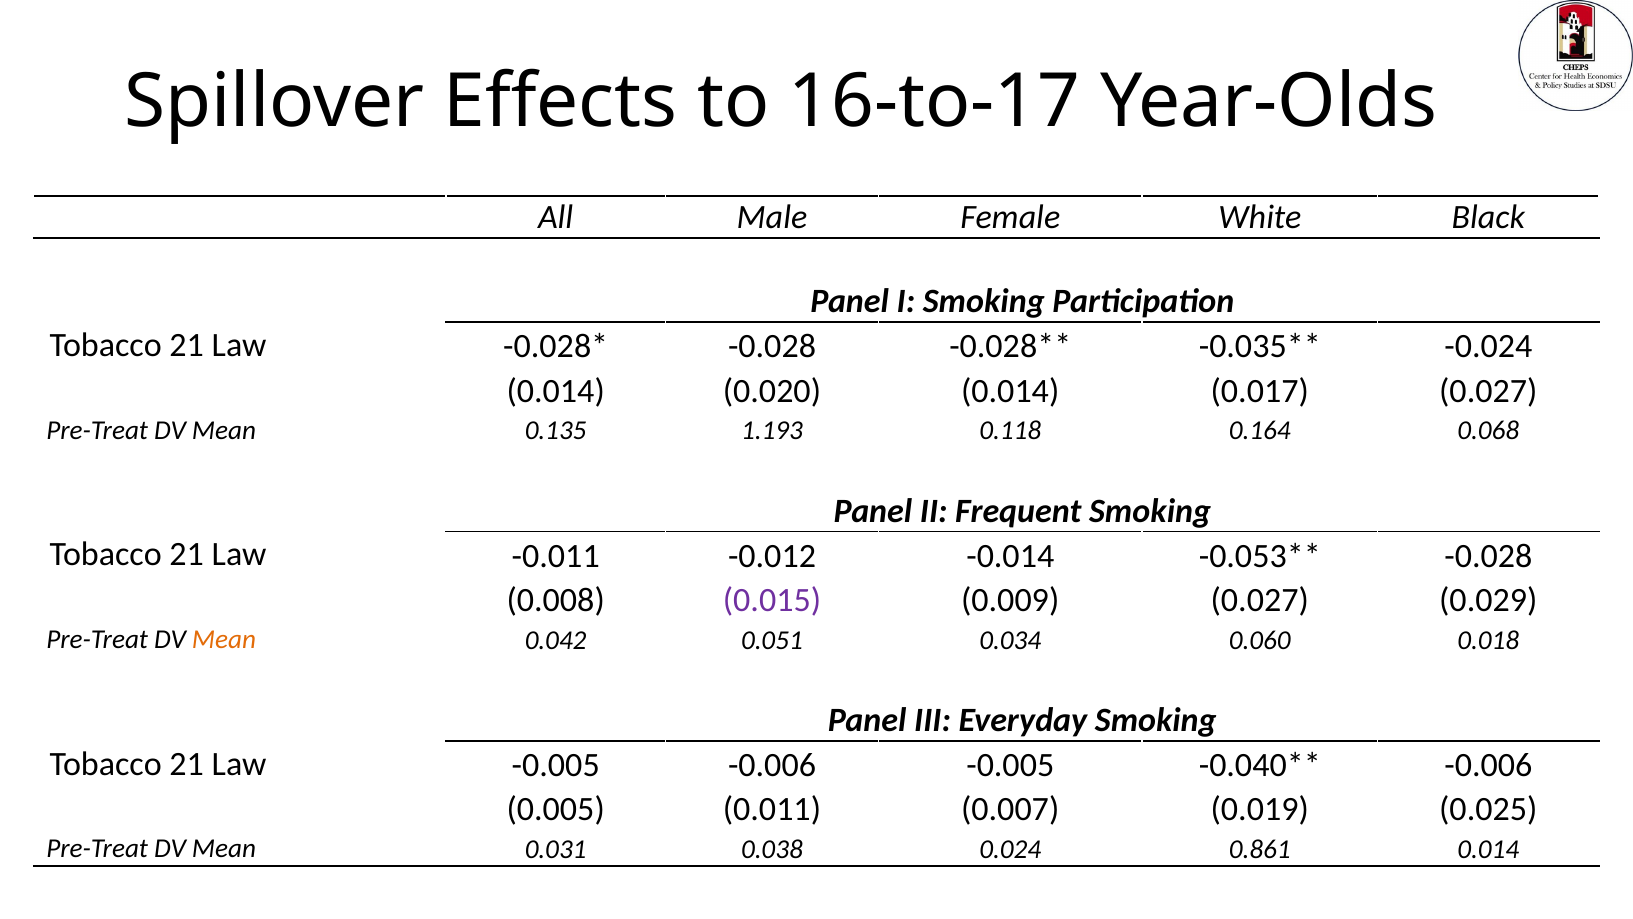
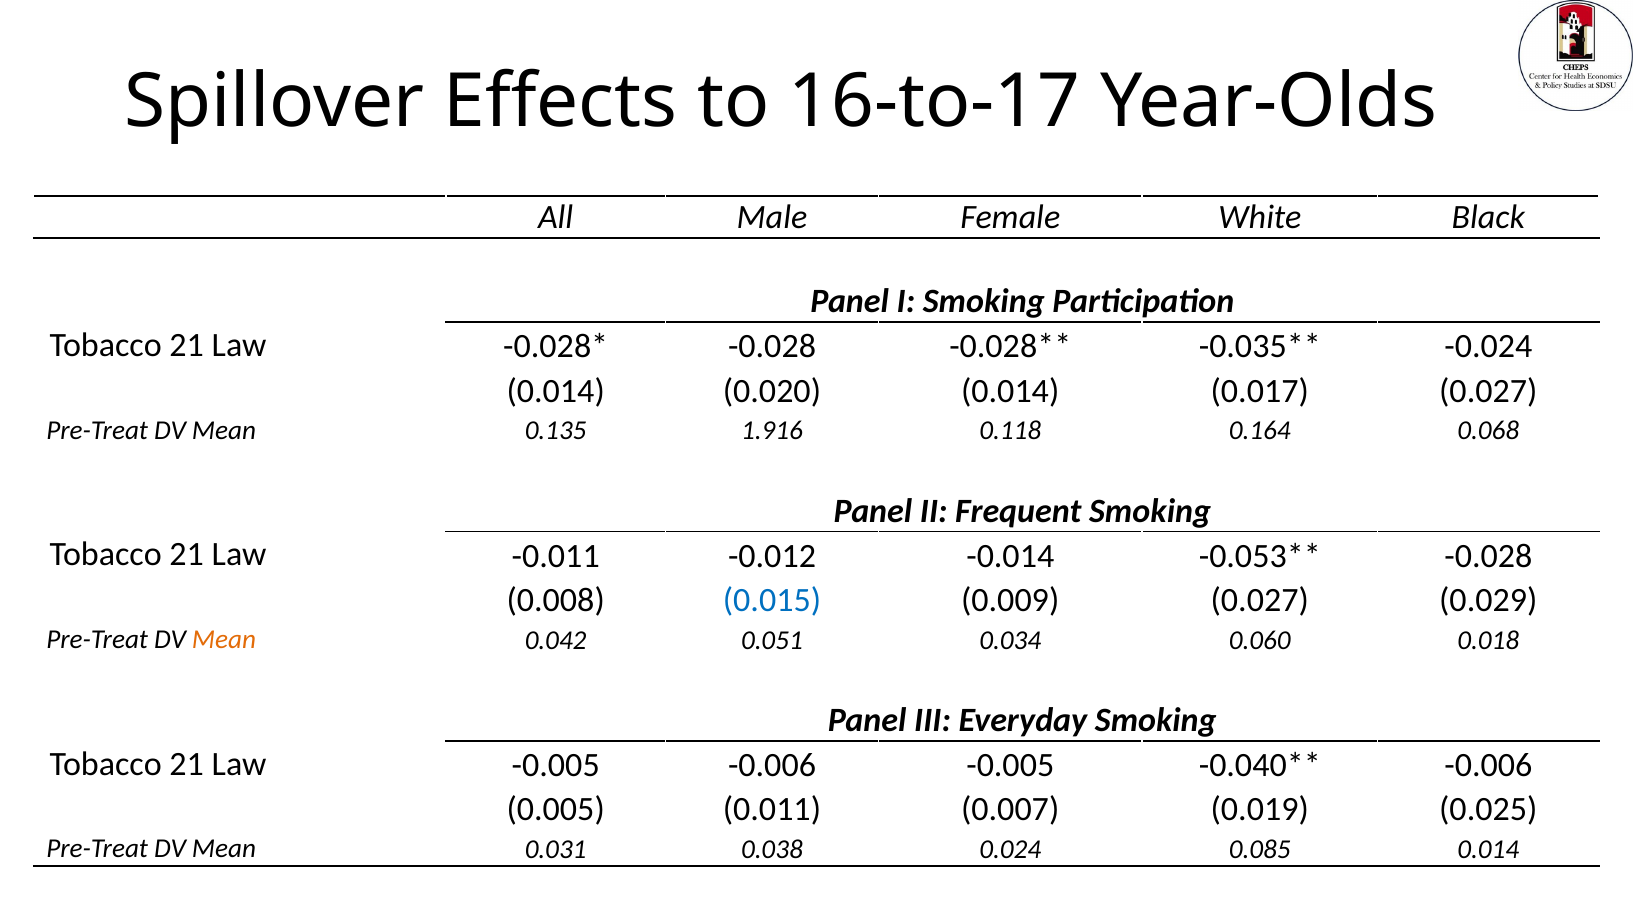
1.193: 1.193 -> 1.916
0.015 colour: purple -> blue
0.861: 0.861 -> 0.085
